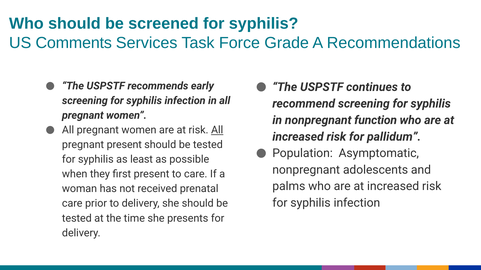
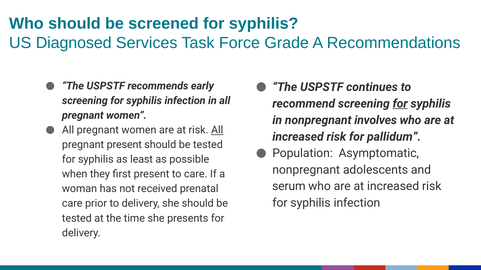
Comments: Comments -> Diagnosed
for at (400, 104) underline: none -> present
function: function -> involves
palms: palms -> serum
